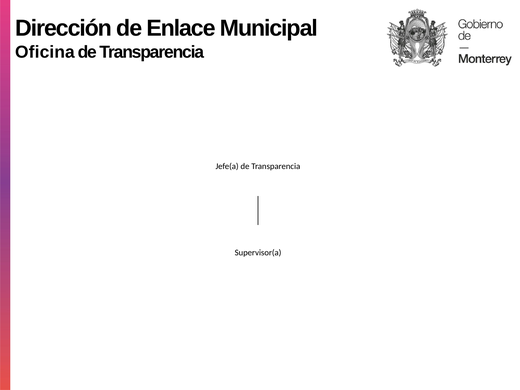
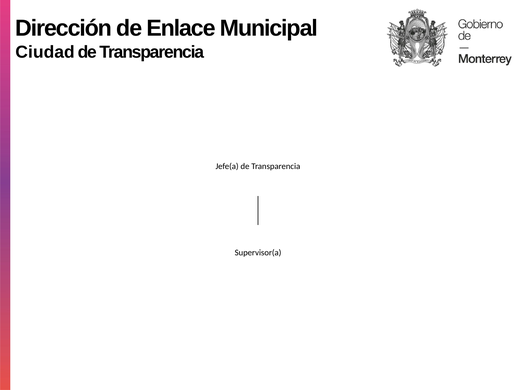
Oficina: Oficina -> Ciudad
